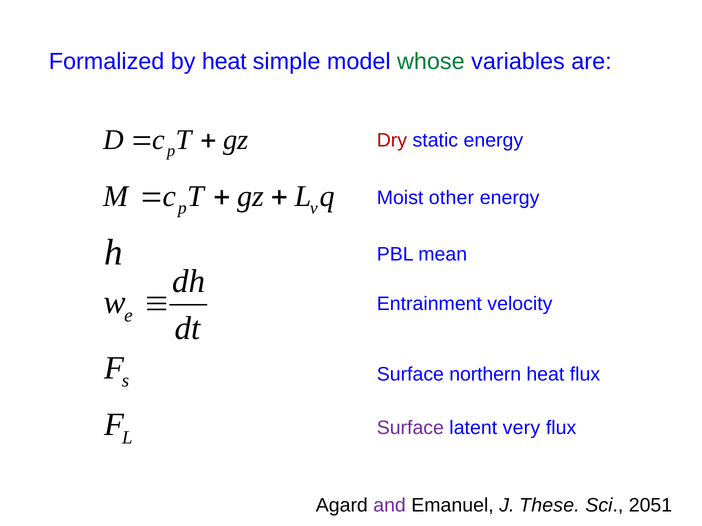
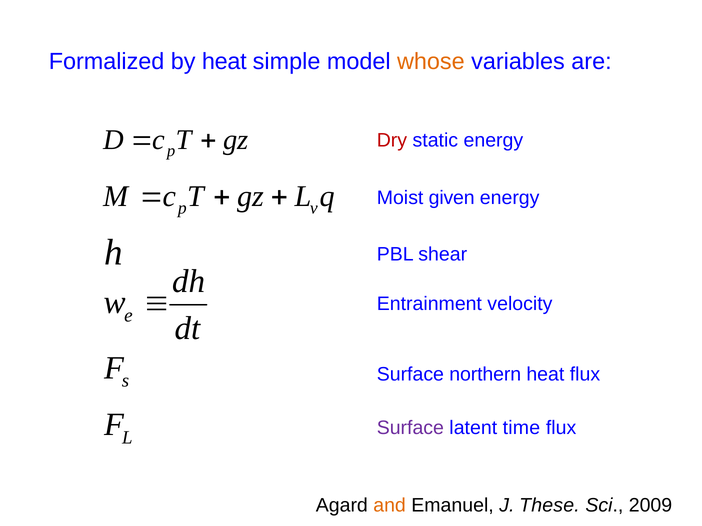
whose colour: green -> orange
other: other -> given
mean: mean -> shear
very: very -> time
and colour: purple -> orange
2051: 2051 -> 2009
